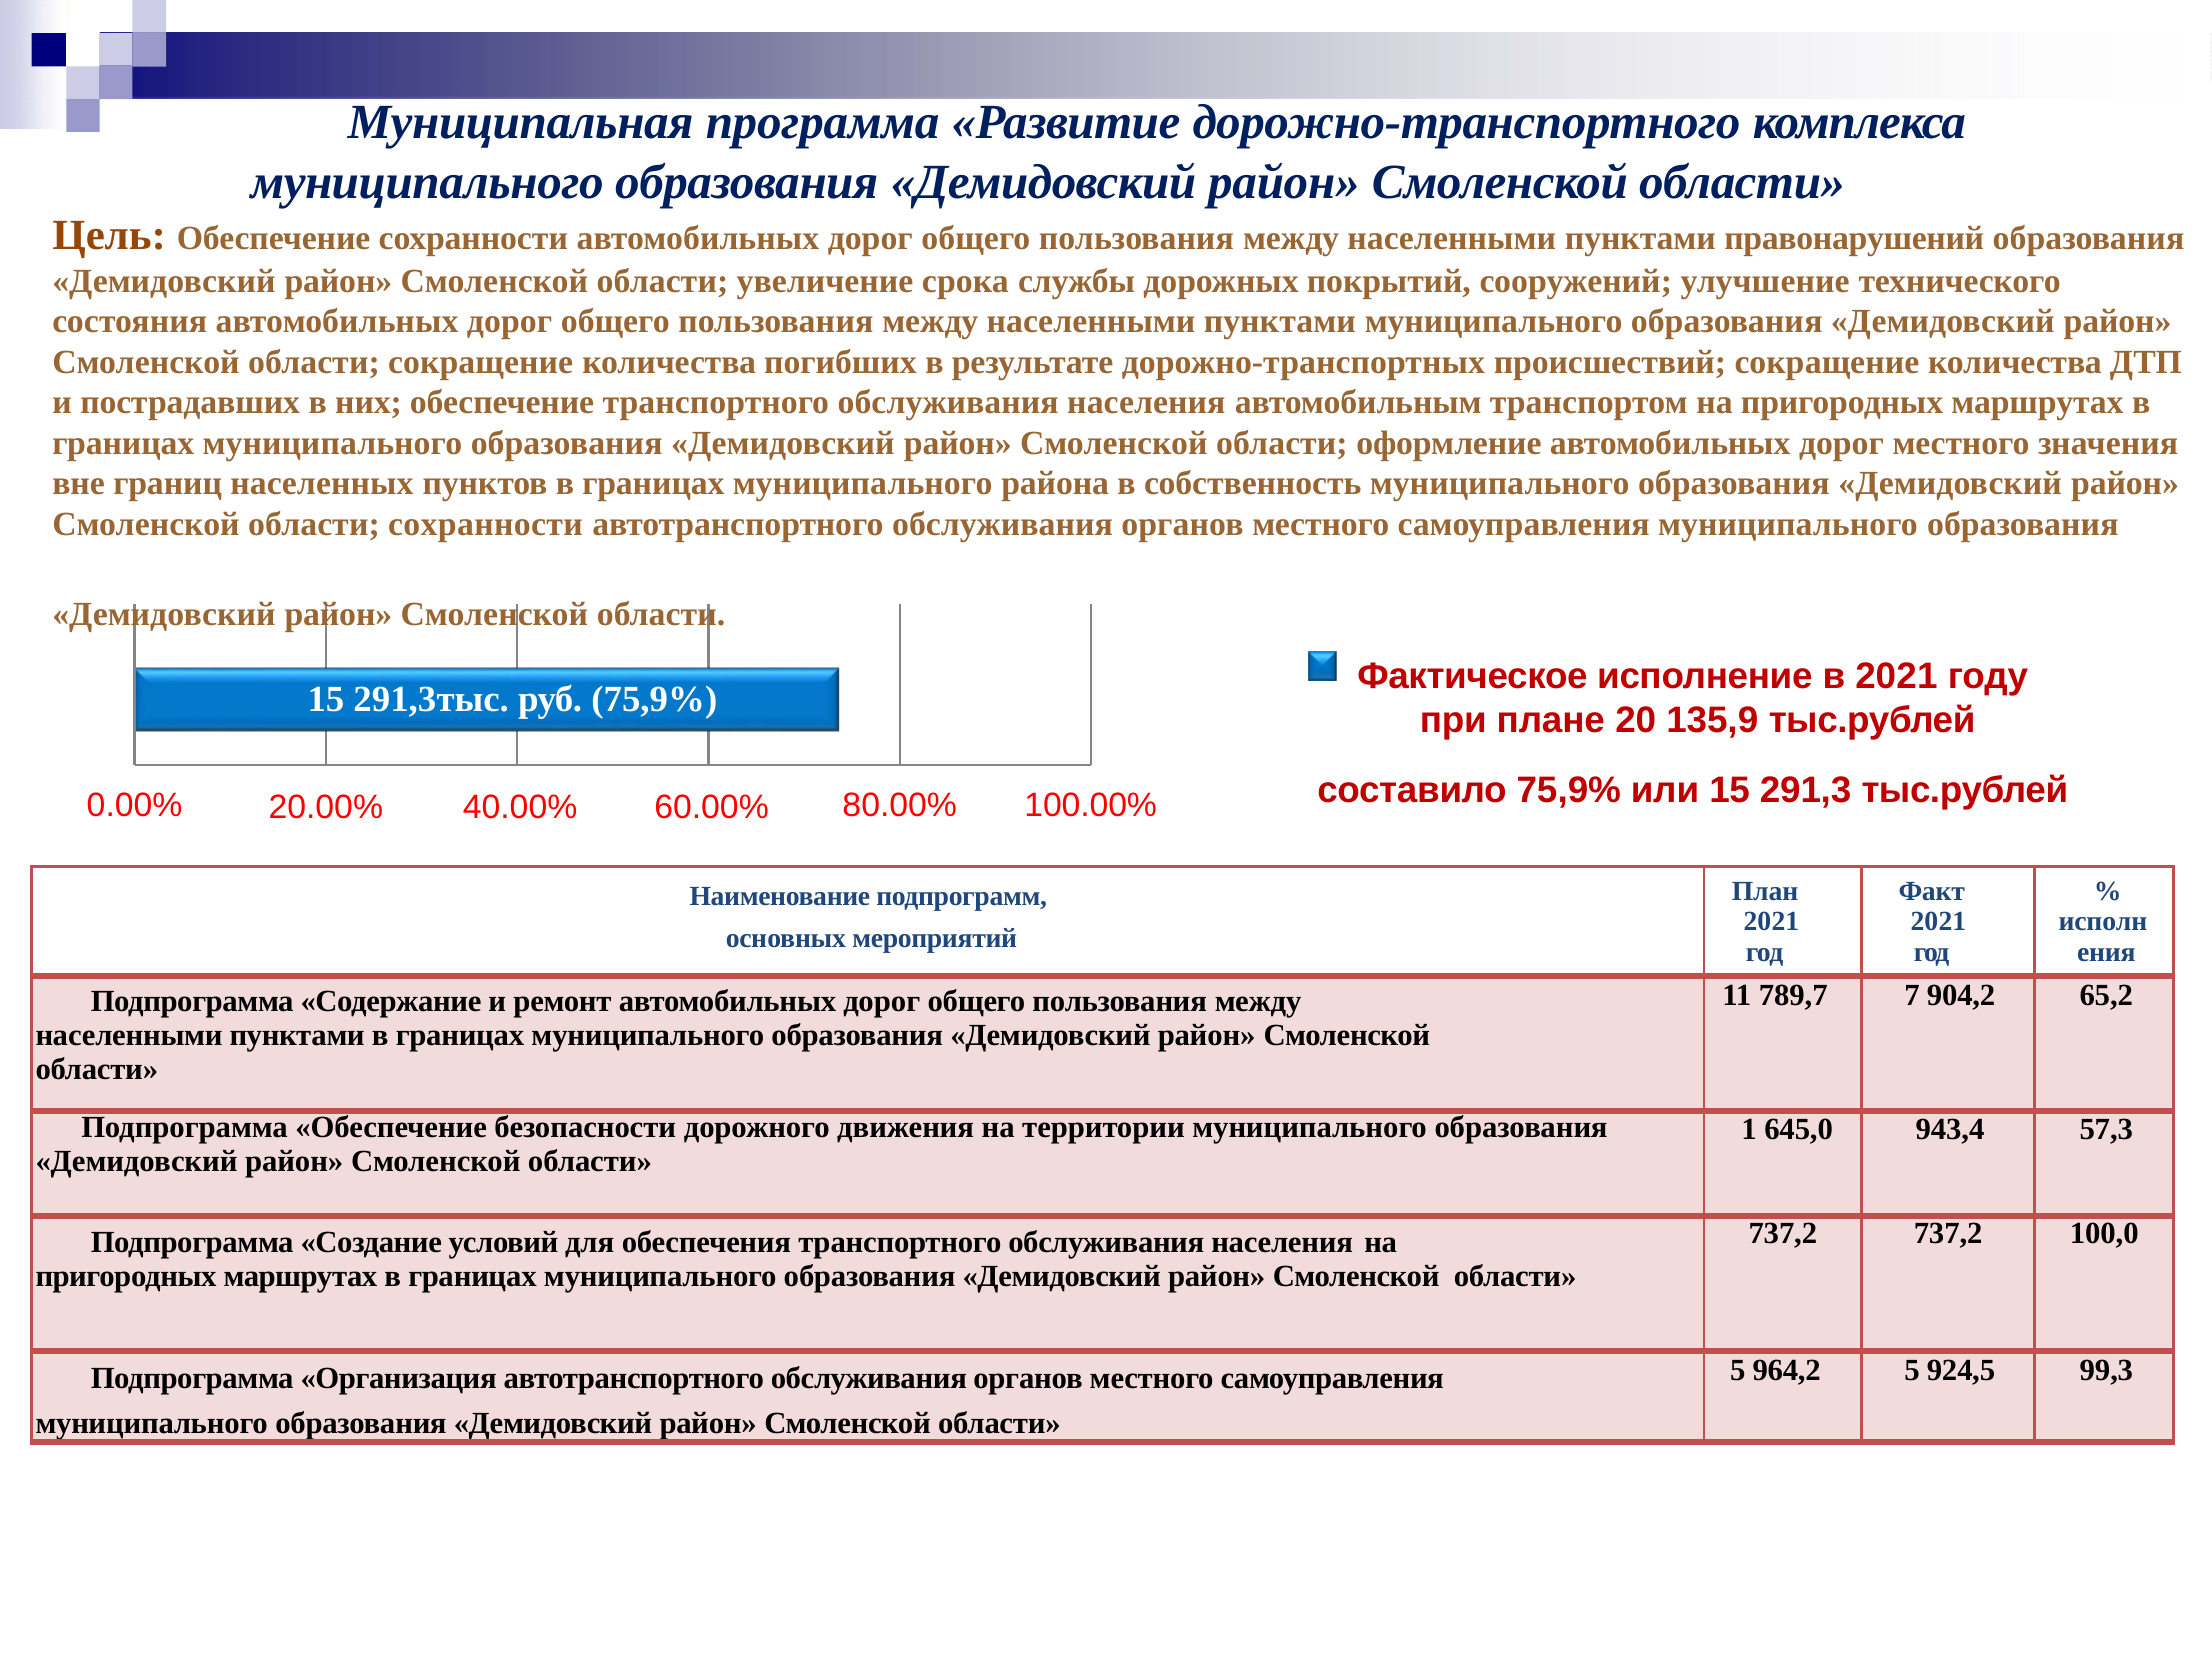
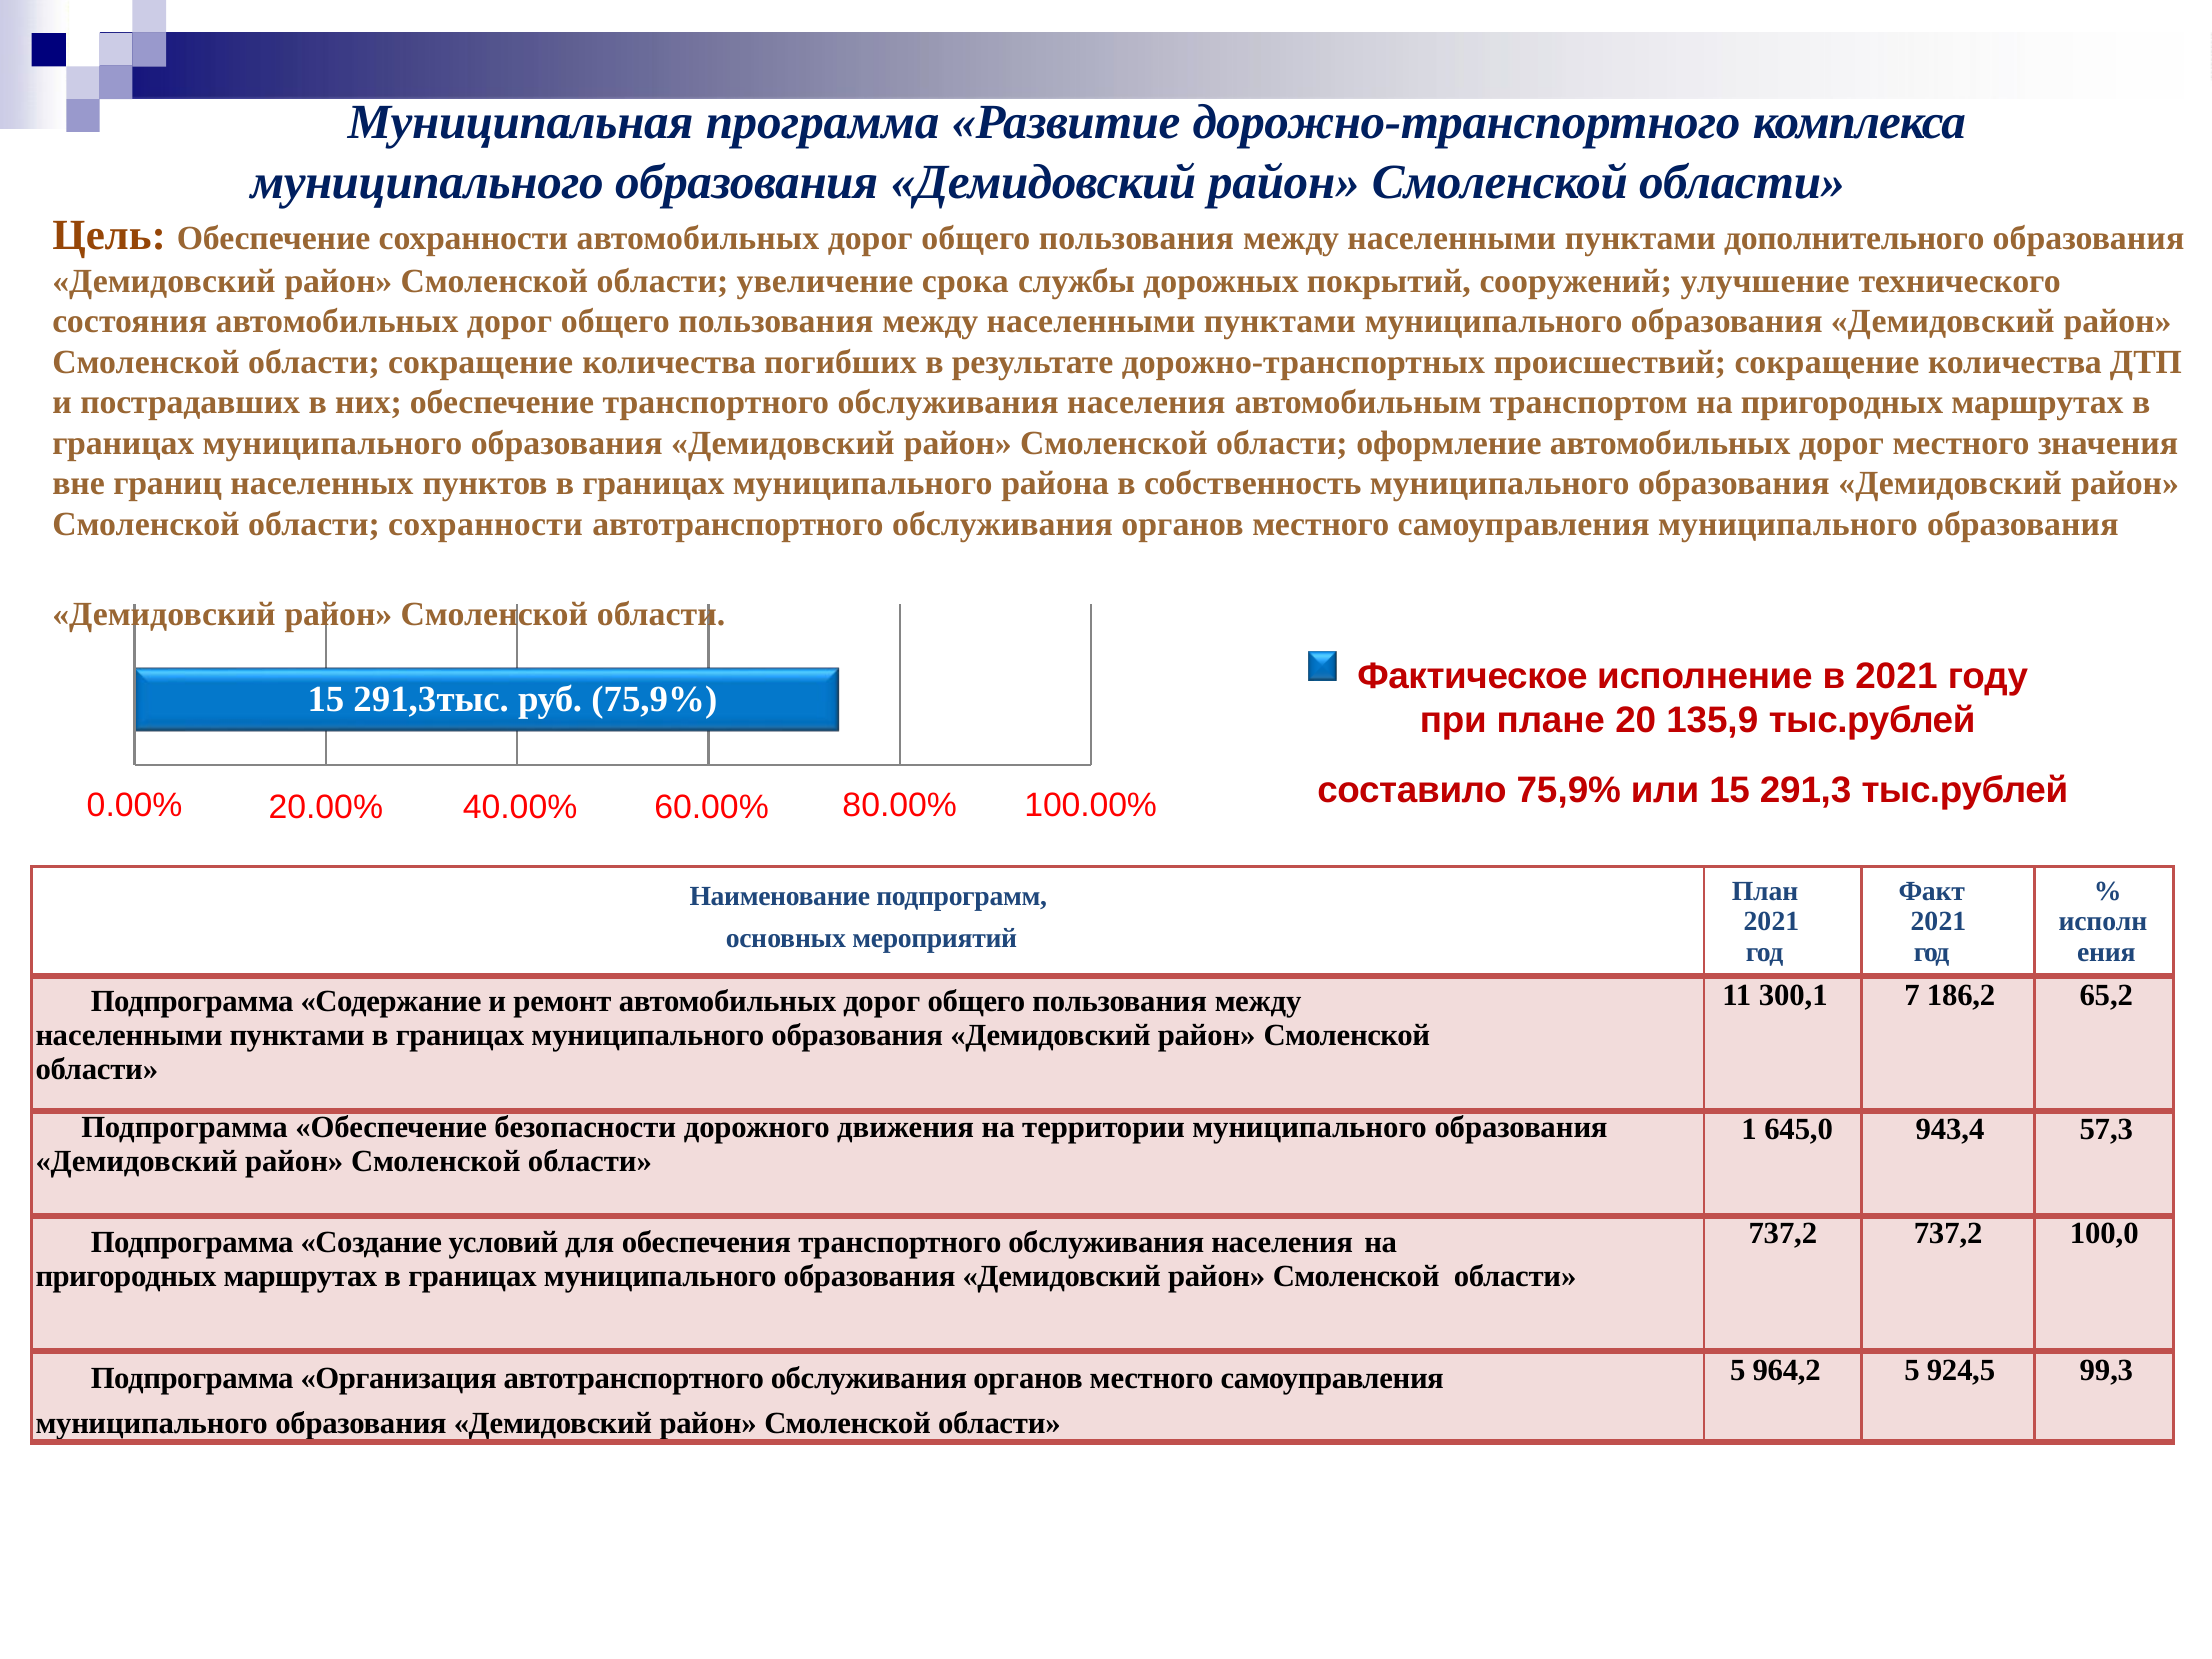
правонарушений: правонарушений -> дополнительного
789,7: 789,7 -> 300,1
904,2: 904,2 -> 186,2
